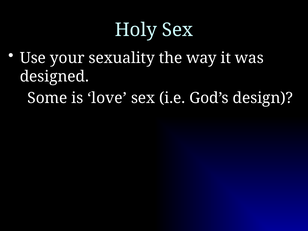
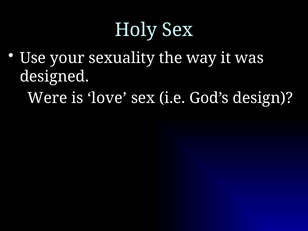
Some: Some -> Were
